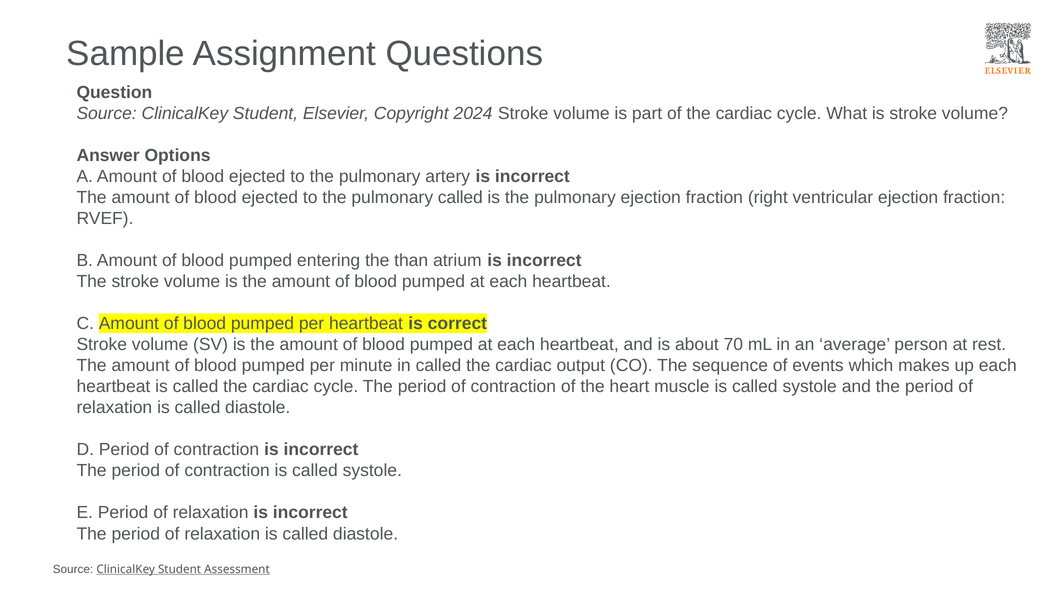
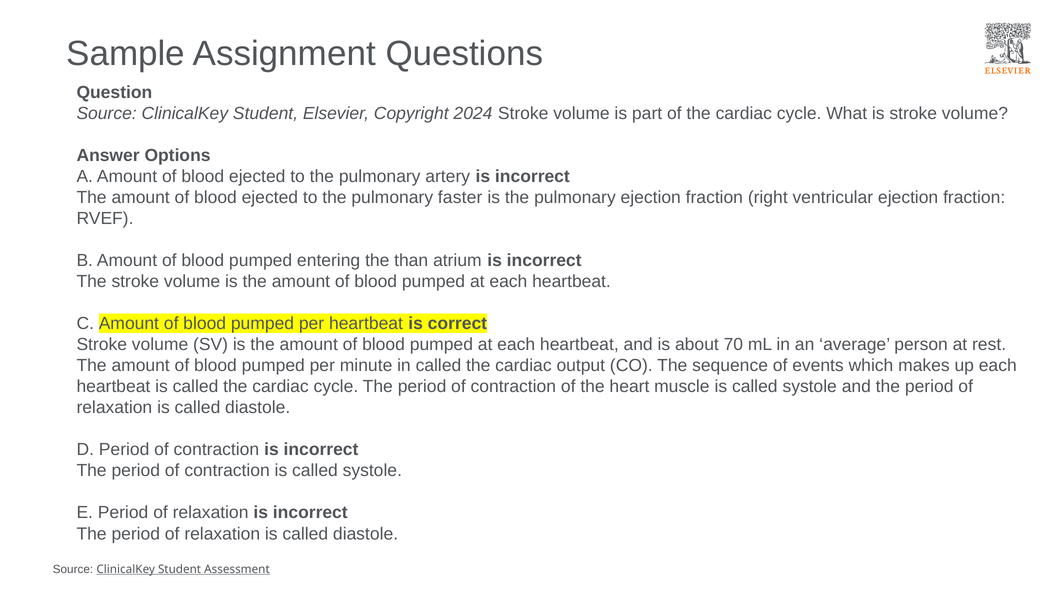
pulmonary called: called -> faster
